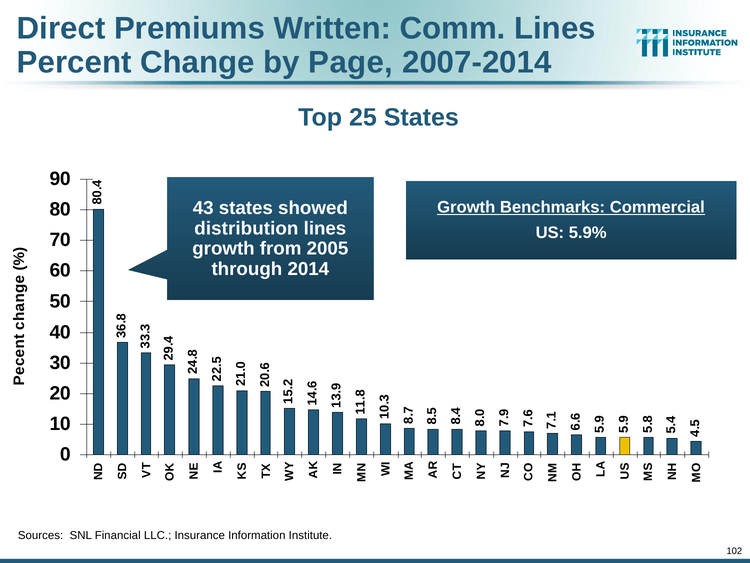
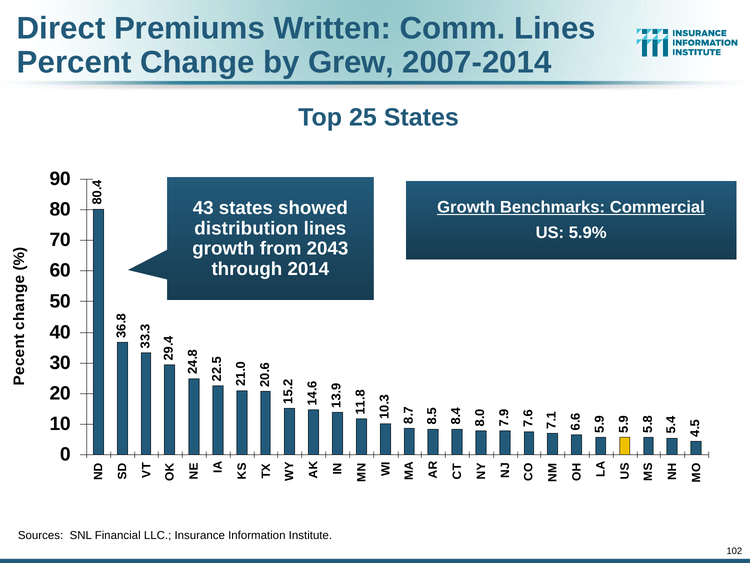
Page: Page -> Grew
2005: 2005 -> 2043
